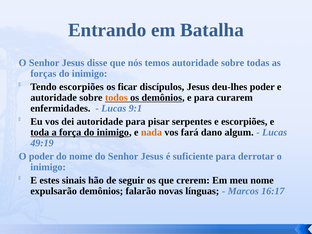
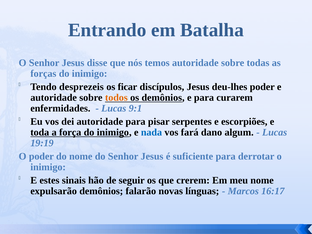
Tendo escorpiões: escorpiões -> desprezeis
nada colour: orange -> blue
49:19: 49:19 -> 19:19
